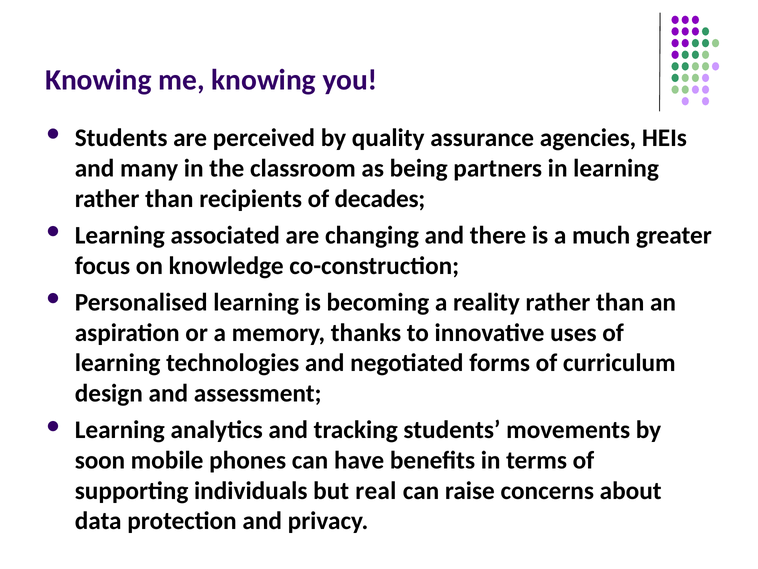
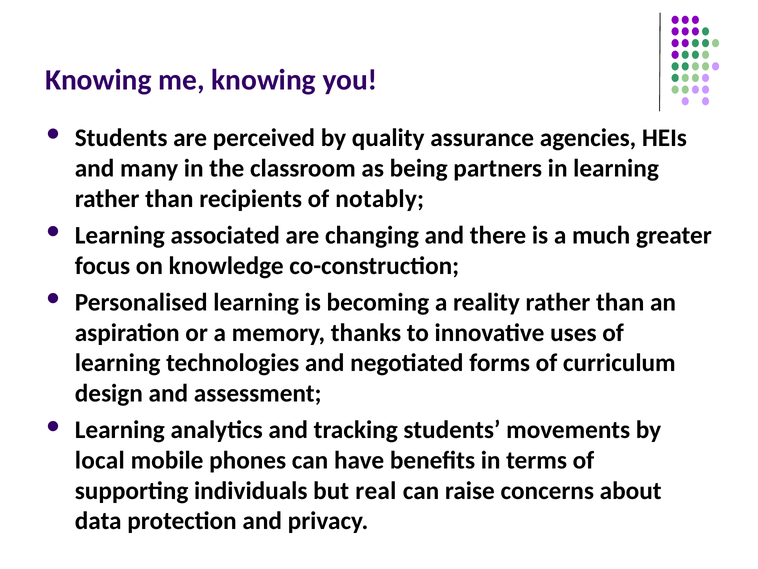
decades: decades -> notably
soon: soon -> local
